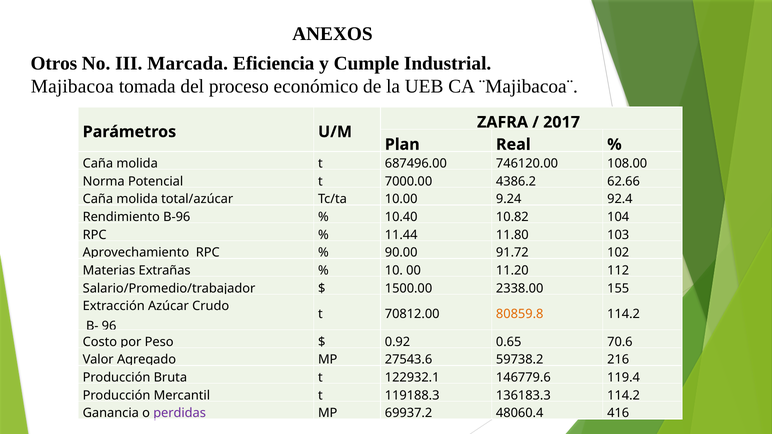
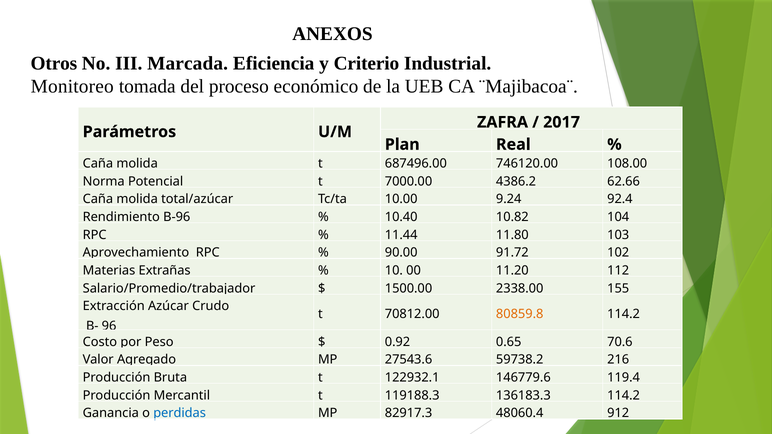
Cumple: Cumple -> Criterio
Majibacoa: Majibacoa -> Monitoreo
perdidas colour: purple -> blue
69937.2: 69937.2 -> 82917.3
416: 416 -> 912
